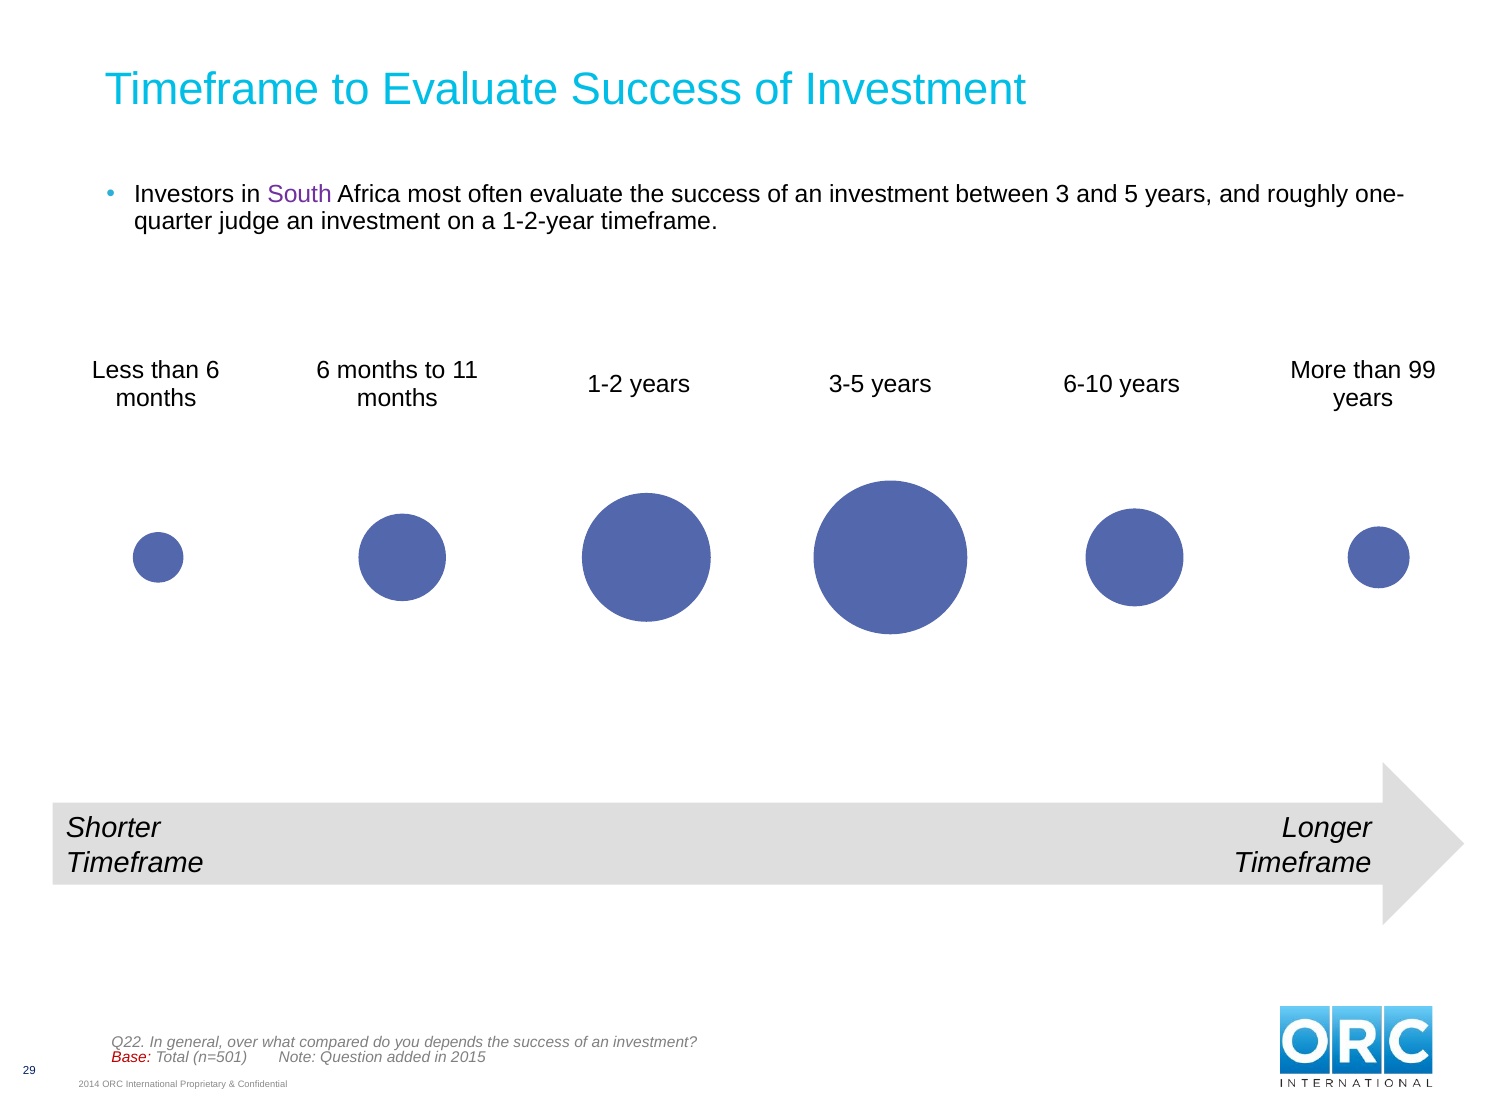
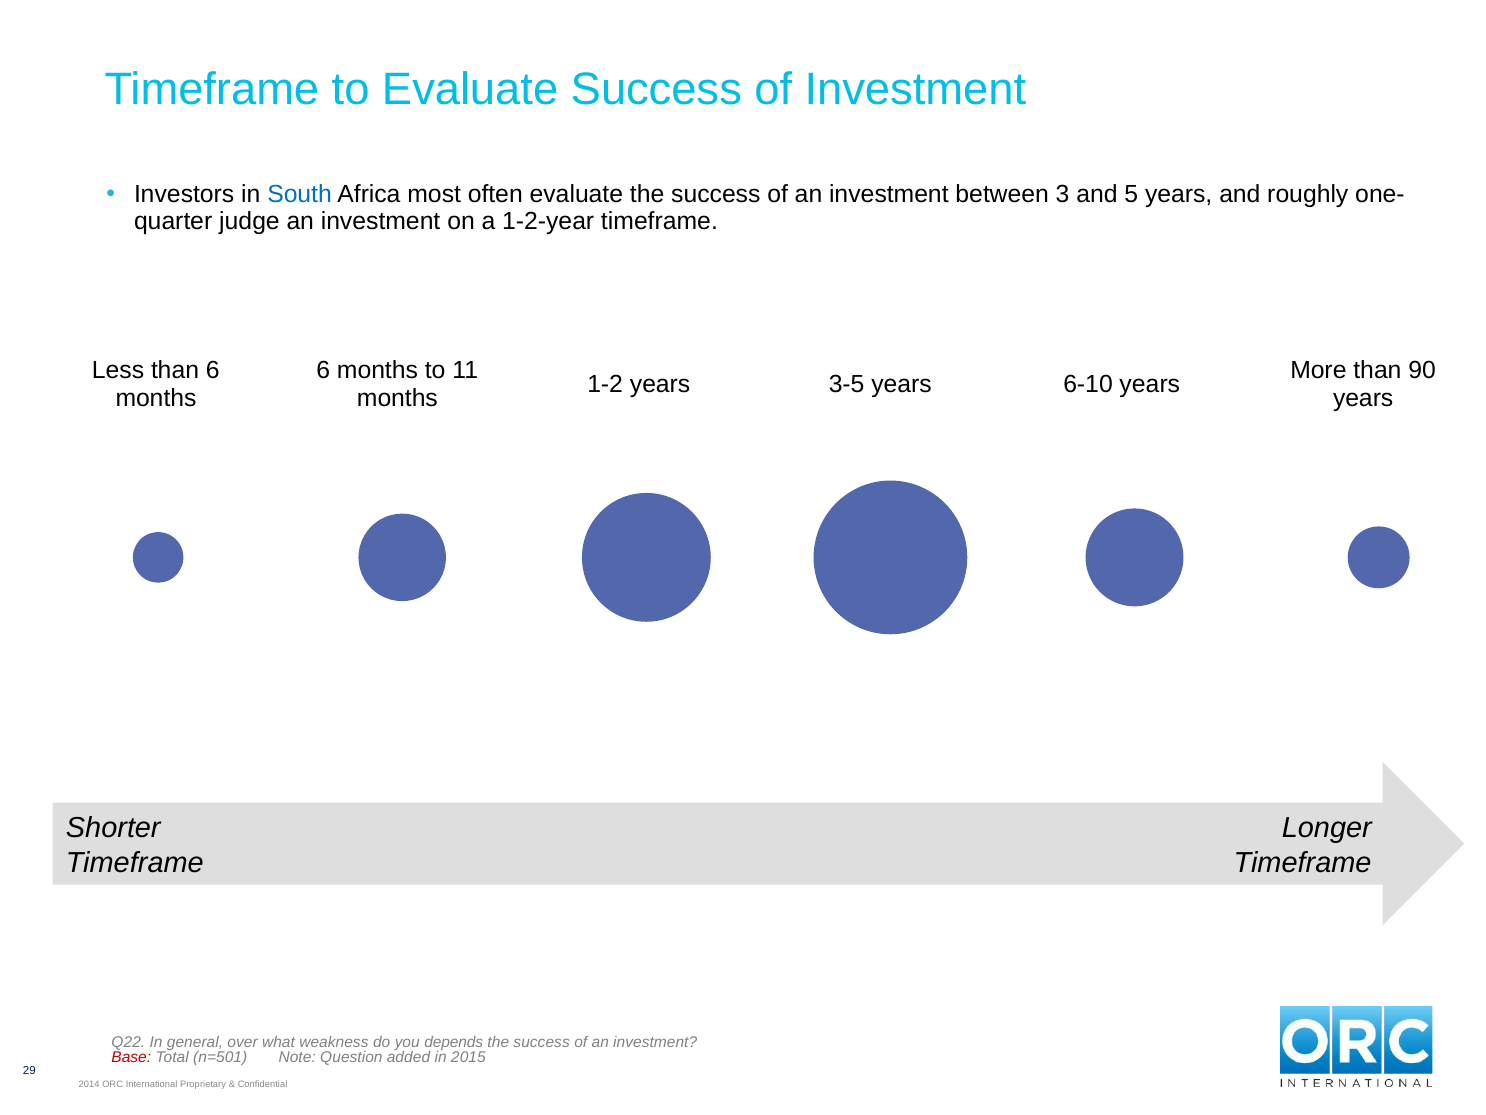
South colour: purple -> blue
99: 99 -> 90
compared: compared -> weakness
